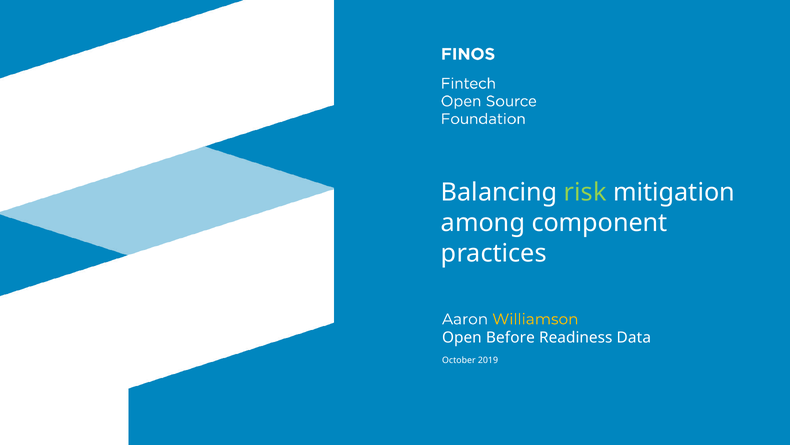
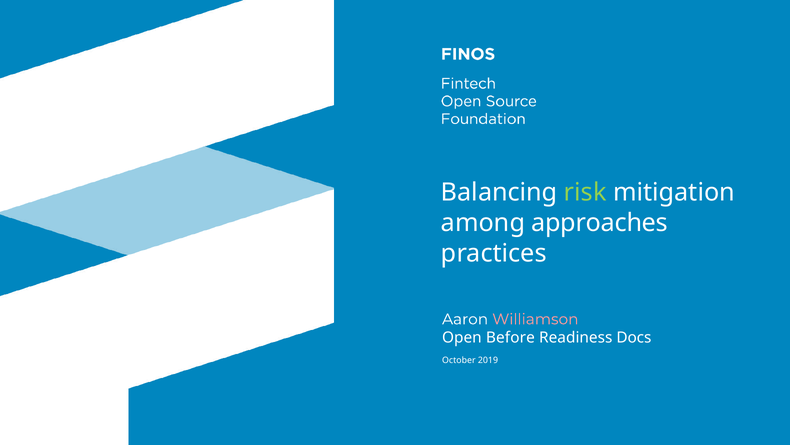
component: component -> approaches
Williamson colour: yellow -> pink
Data: Data -> Docs
